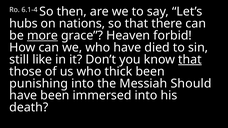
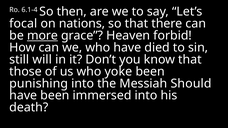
hubs: hubs -> focal
like: like -> will
that at (190, 60) underline: present -> none
thick: thick -> yoke
